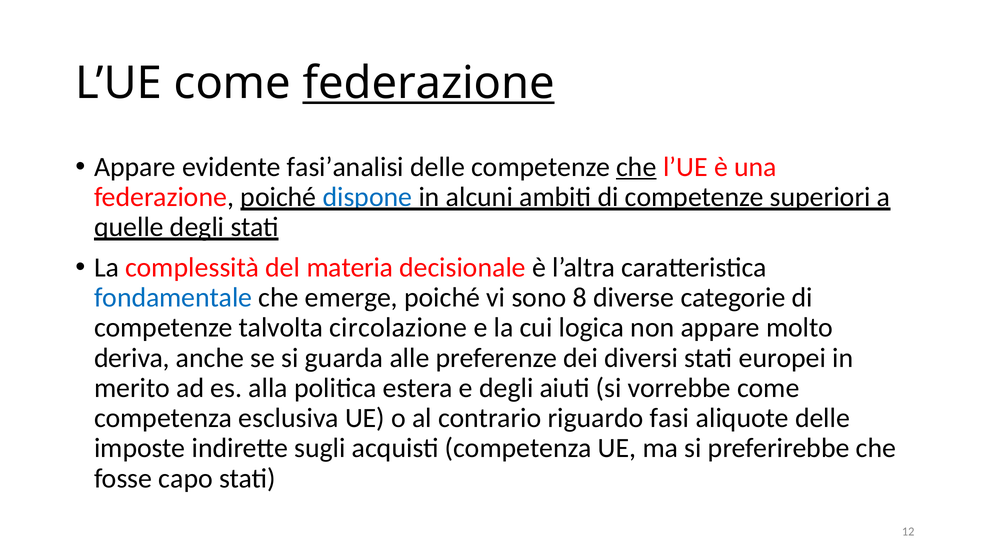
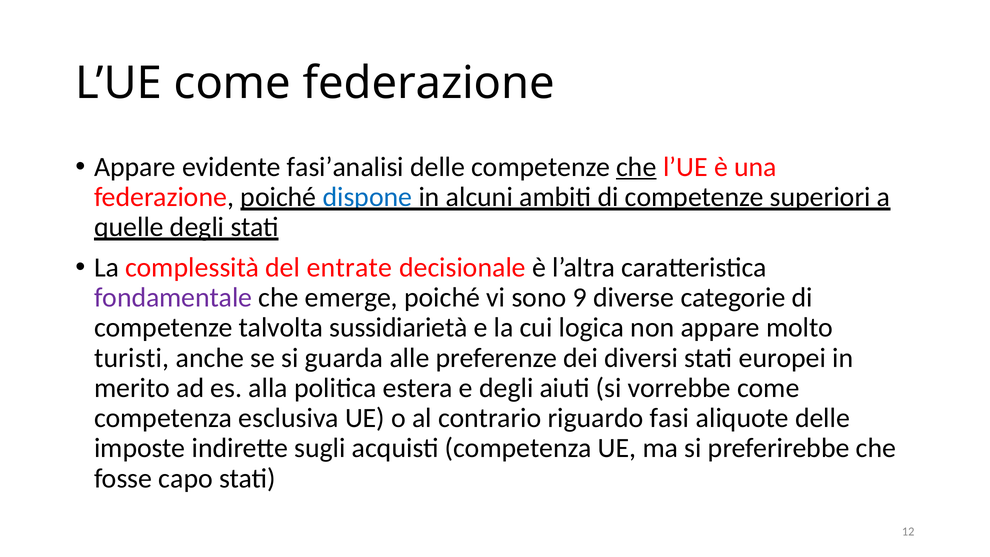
federazione at (429, 83) underline: present -> none
materia: materia -> entrate
fondamentale colour: blue -> purple
8: 8 -> 9
circolazione: circolazione -> sussidiarietà
deriva: deriva -> turisti
